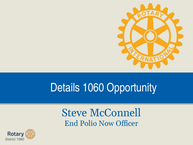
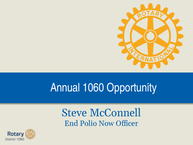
Details: Details -> Annual
